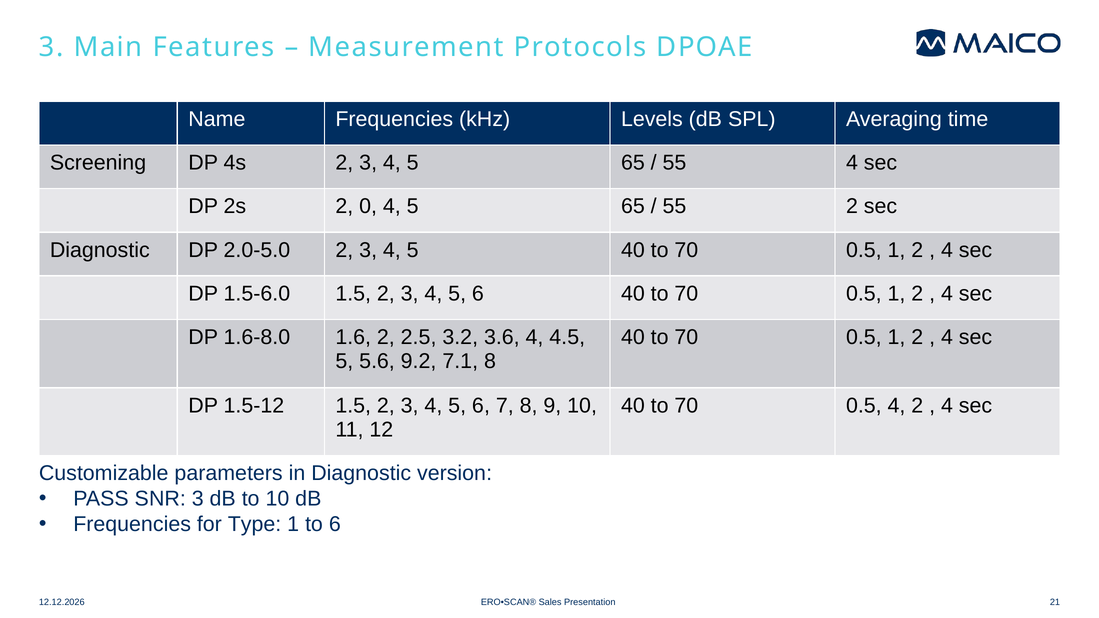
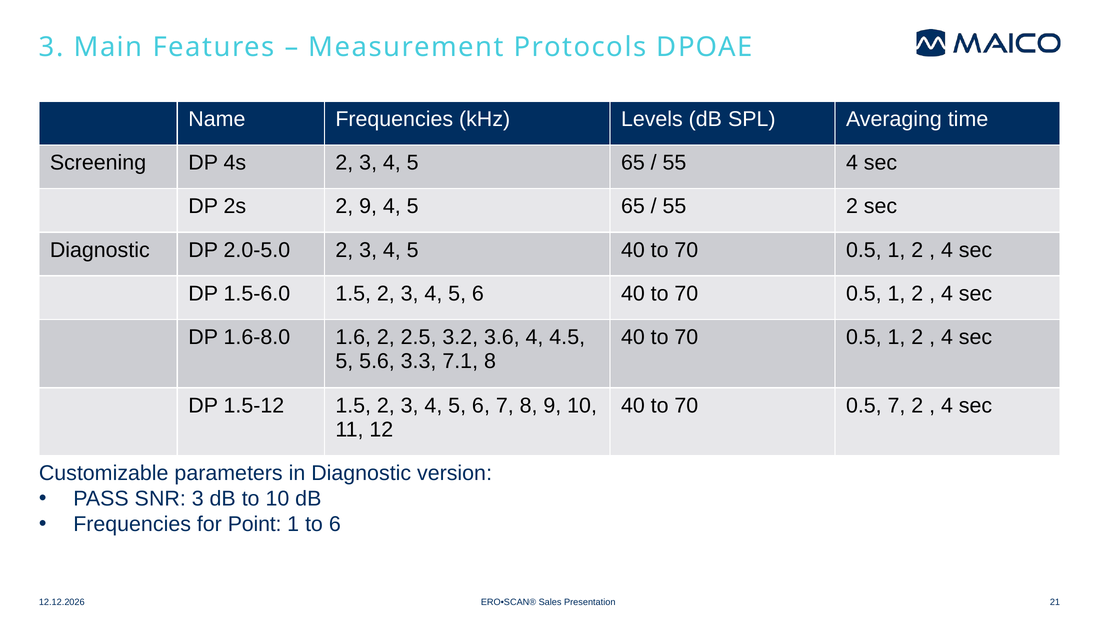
2 0: 0 -> 9
9.2: 9.2 -> 3.3
0.5 4: 4 -> 7
Type: Type -> Point
